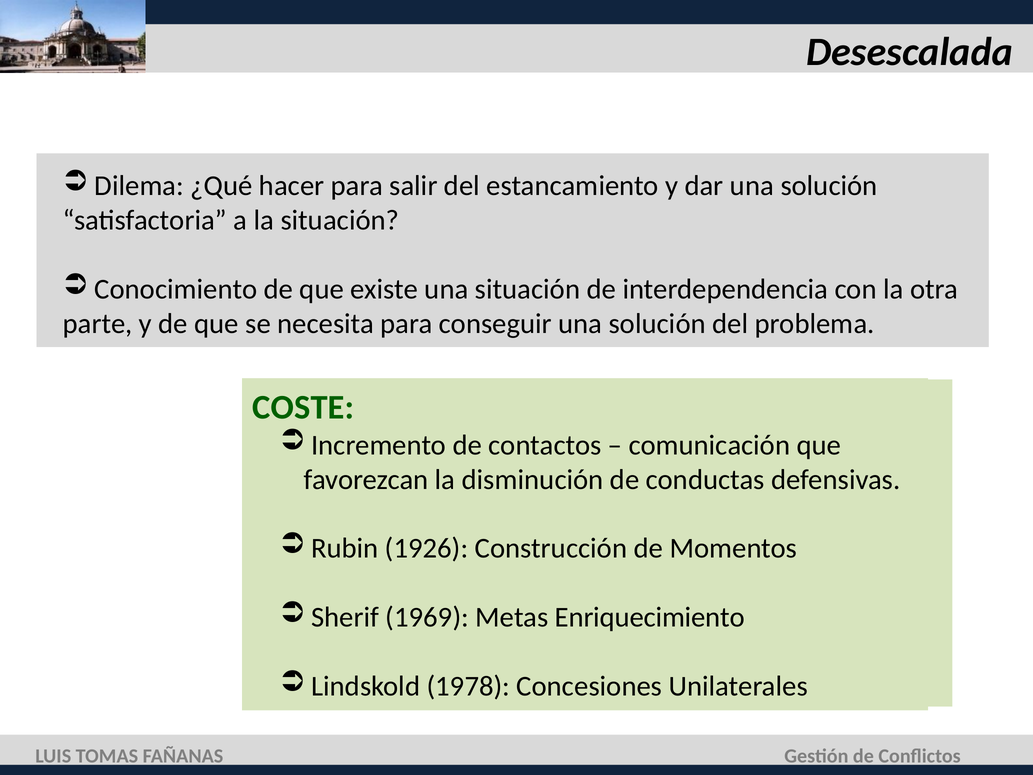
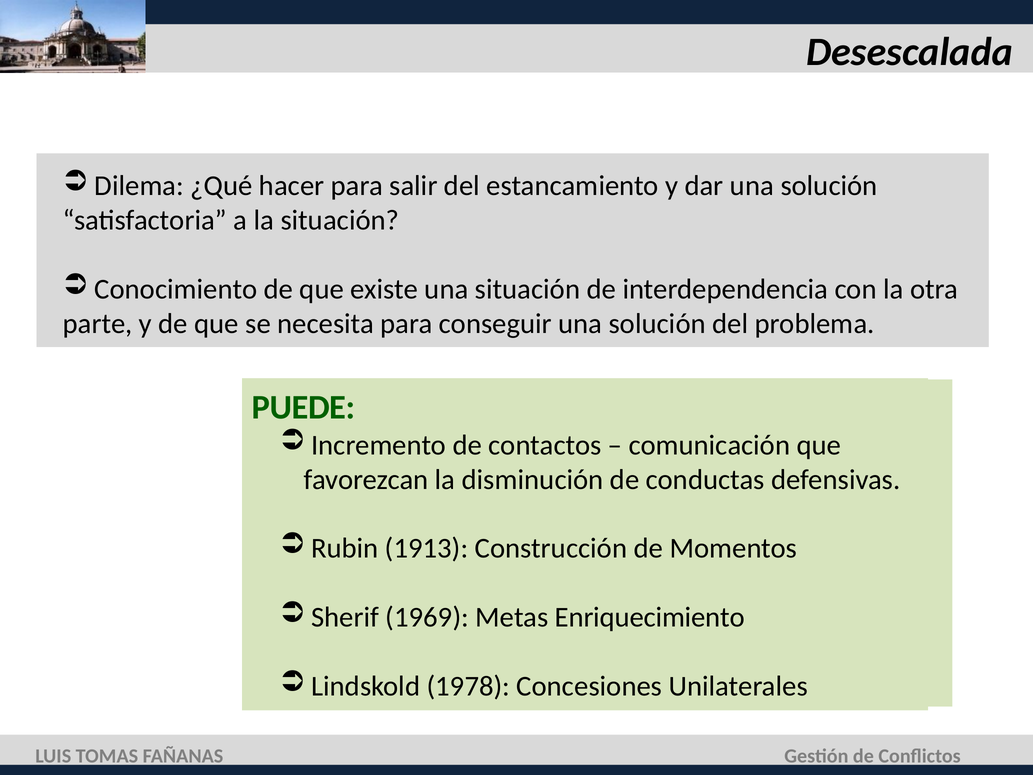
COSTE: COSTE -> PUEDE
1926: 1926 -> 1913
